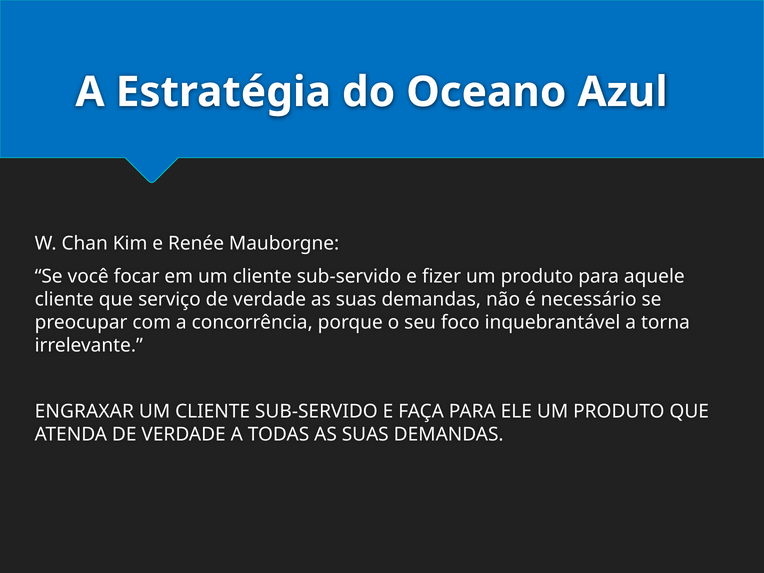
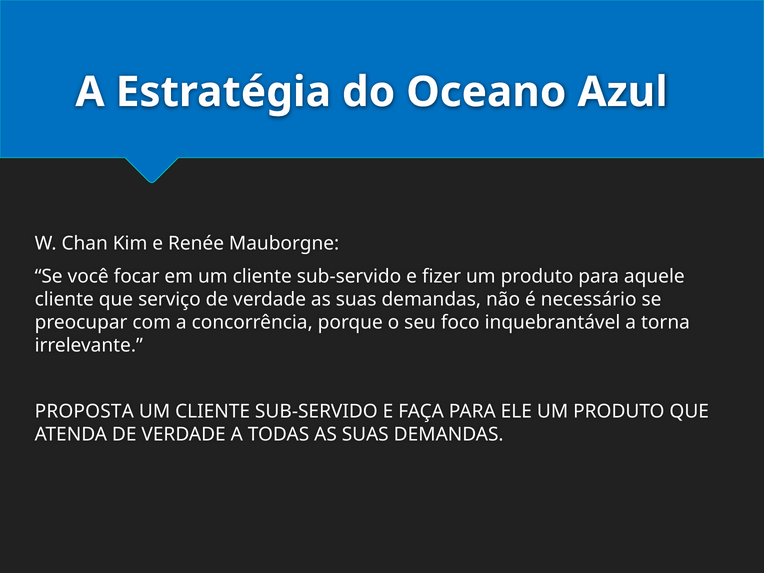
ENGRAXAR: ENGRAXAR -> PROPOSTA
